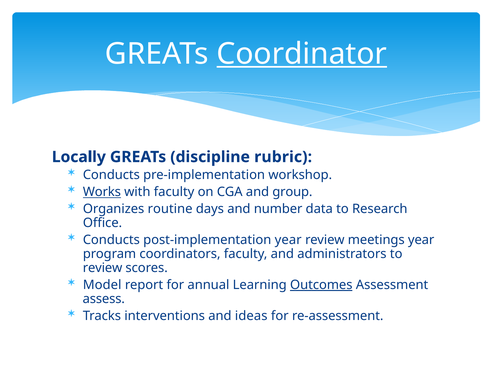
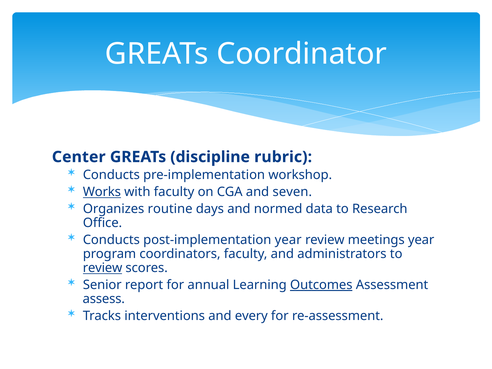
Coordinator underline: present -> none
Locally: Locally -> Center
group: group -> seven
number: number -> normed
review at (103, 268) underline: none -> present
Model: Model -> Senior
ideas: ideas -> every
